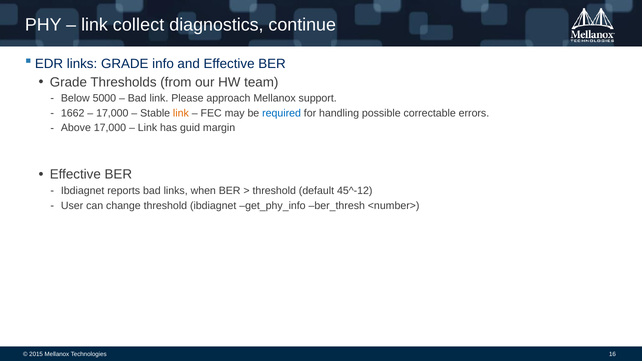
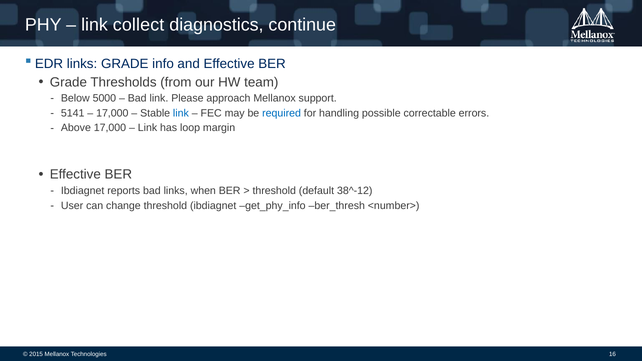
1662: 1662 -> 5141
link at (181, 113) colour: orange -> blue
guid: guid -> loop
45^-12: 45^-12 -> 38^-12
